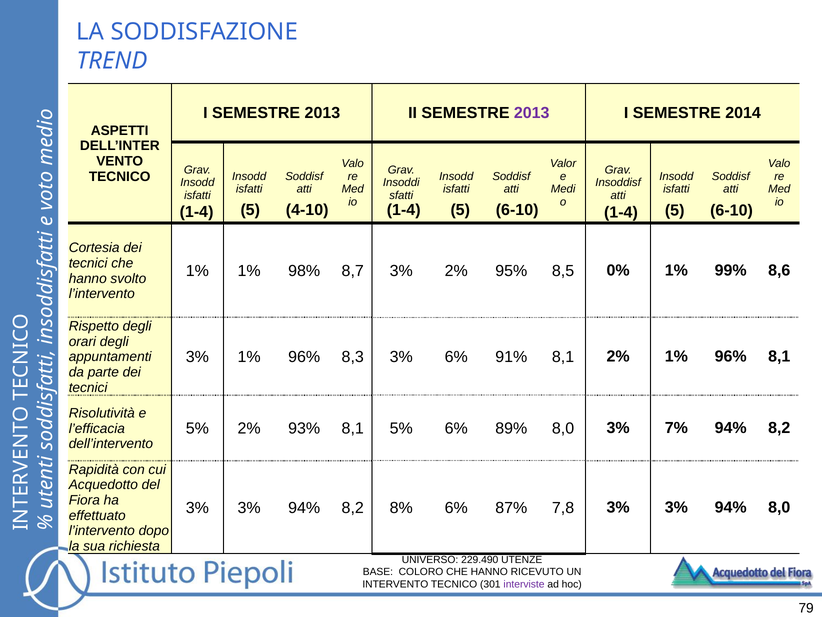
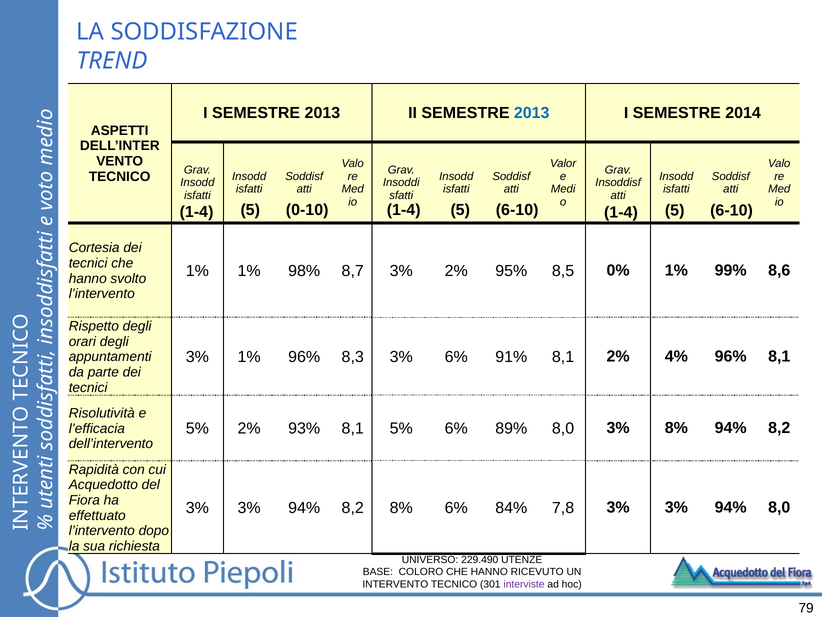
2013 at (532, 113) colour: purple -> blue
4-10: 4-10 -> 0-10
2% 1%: 1% -> 4%
3% 7%: 7% -> 8%
87%: 87% -> 84%
